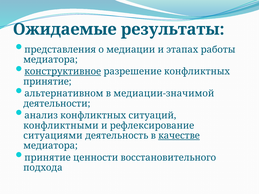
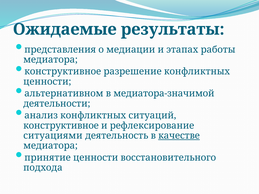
конструктивное at (63, 72) underline: present -> none
принятие at (47, 82): принятие -> ценности
медиации-значимой: медиации-значимой -> медиатора-значимой
конфликтными at (61, 126): конфликтными -> конструктивное
